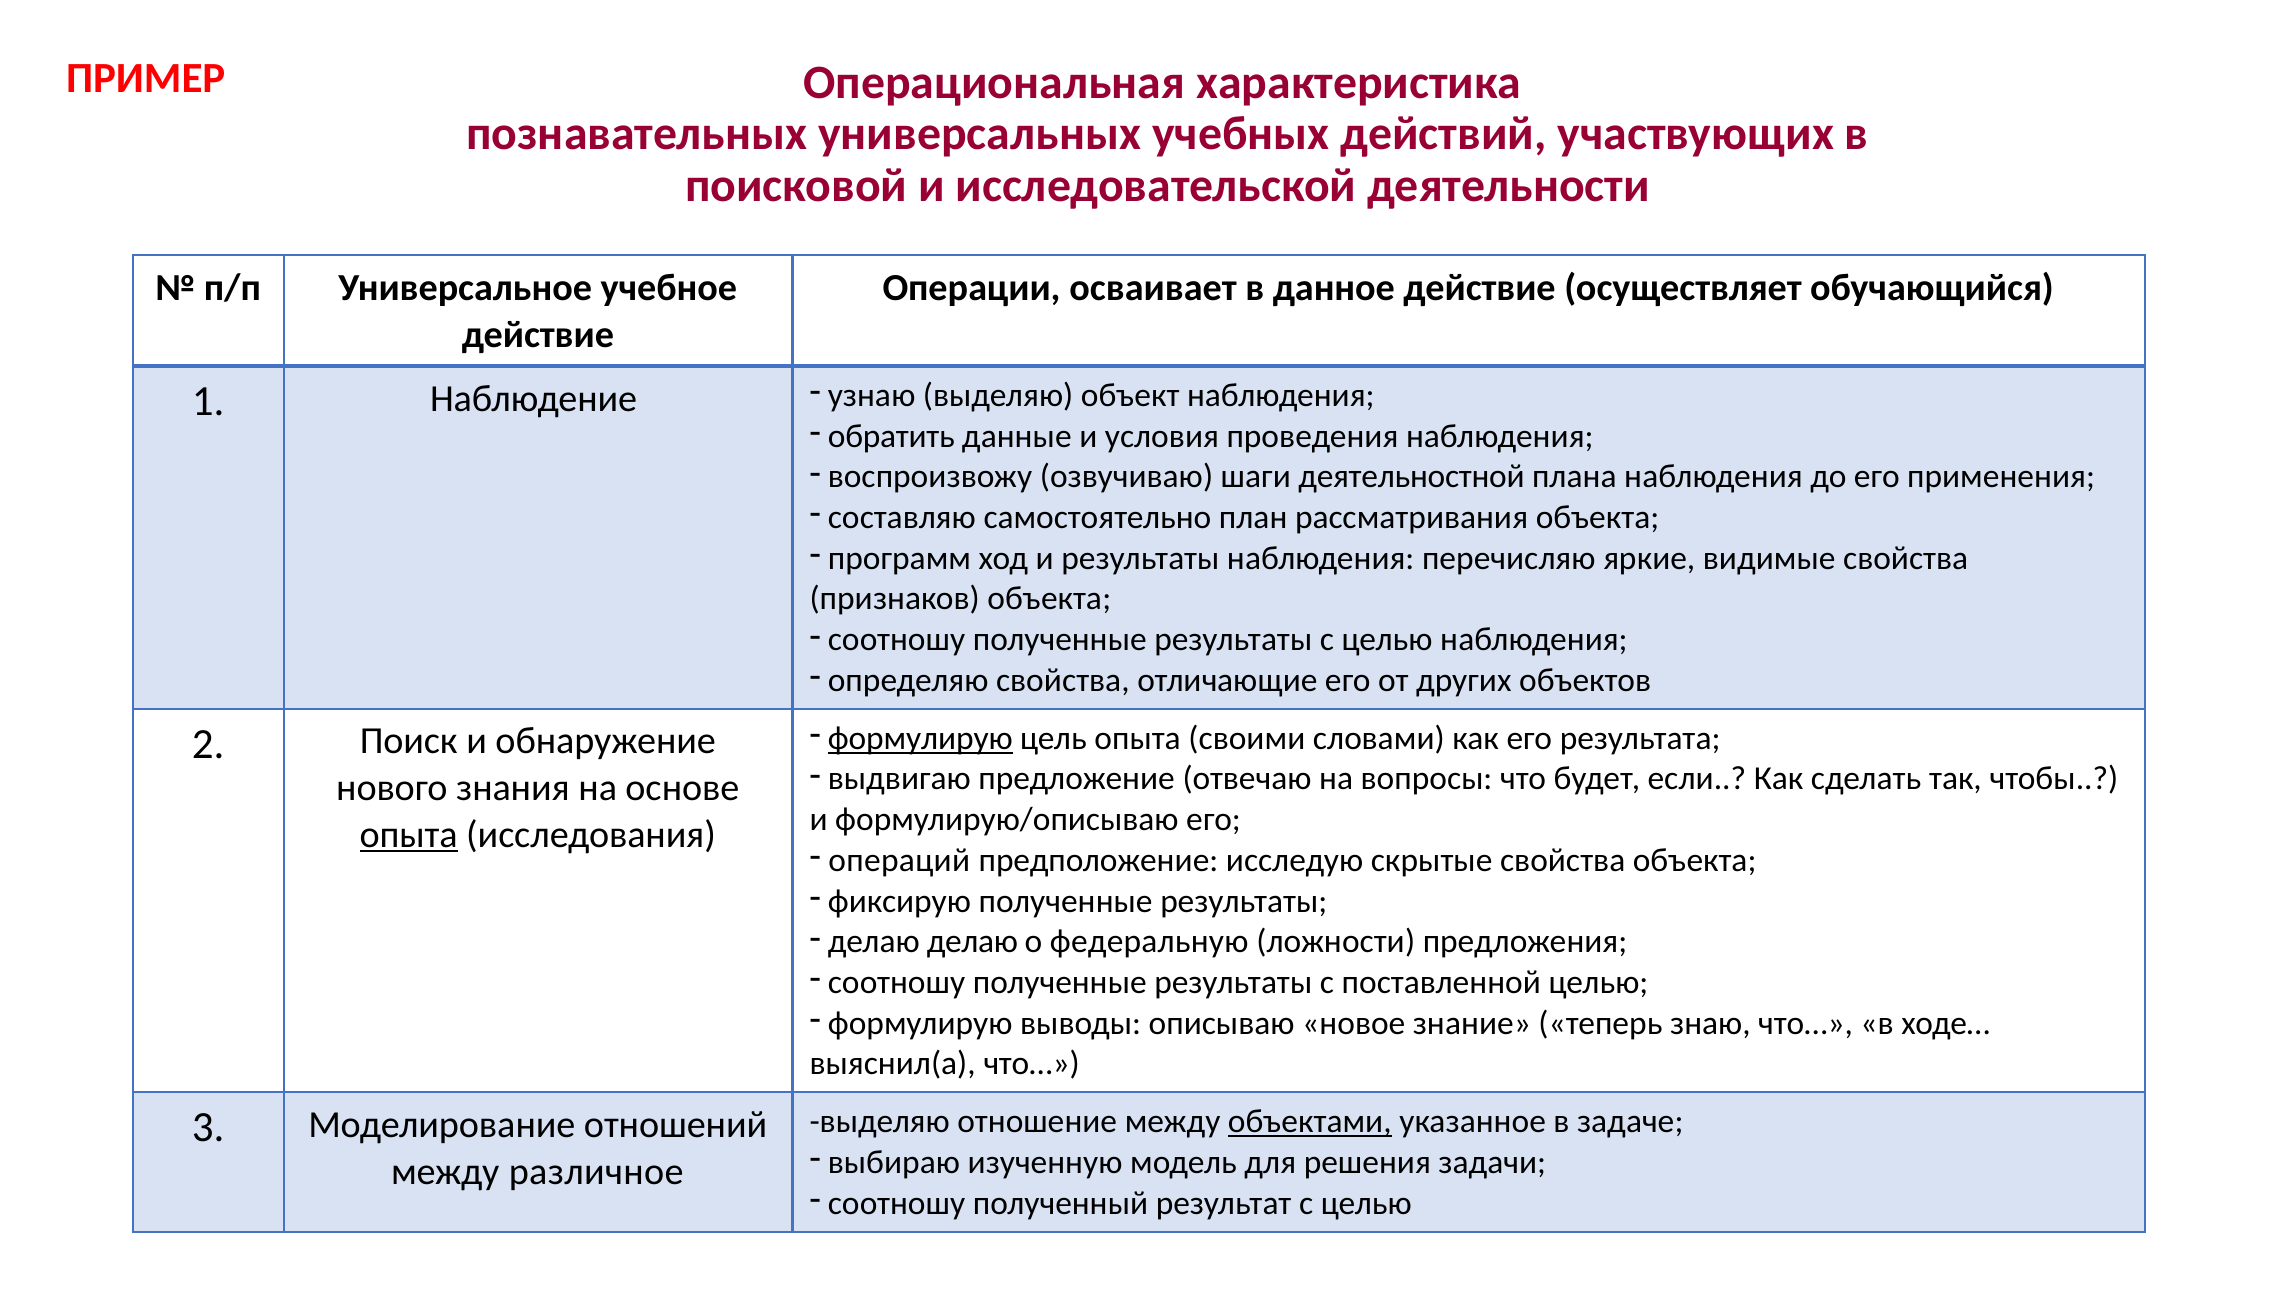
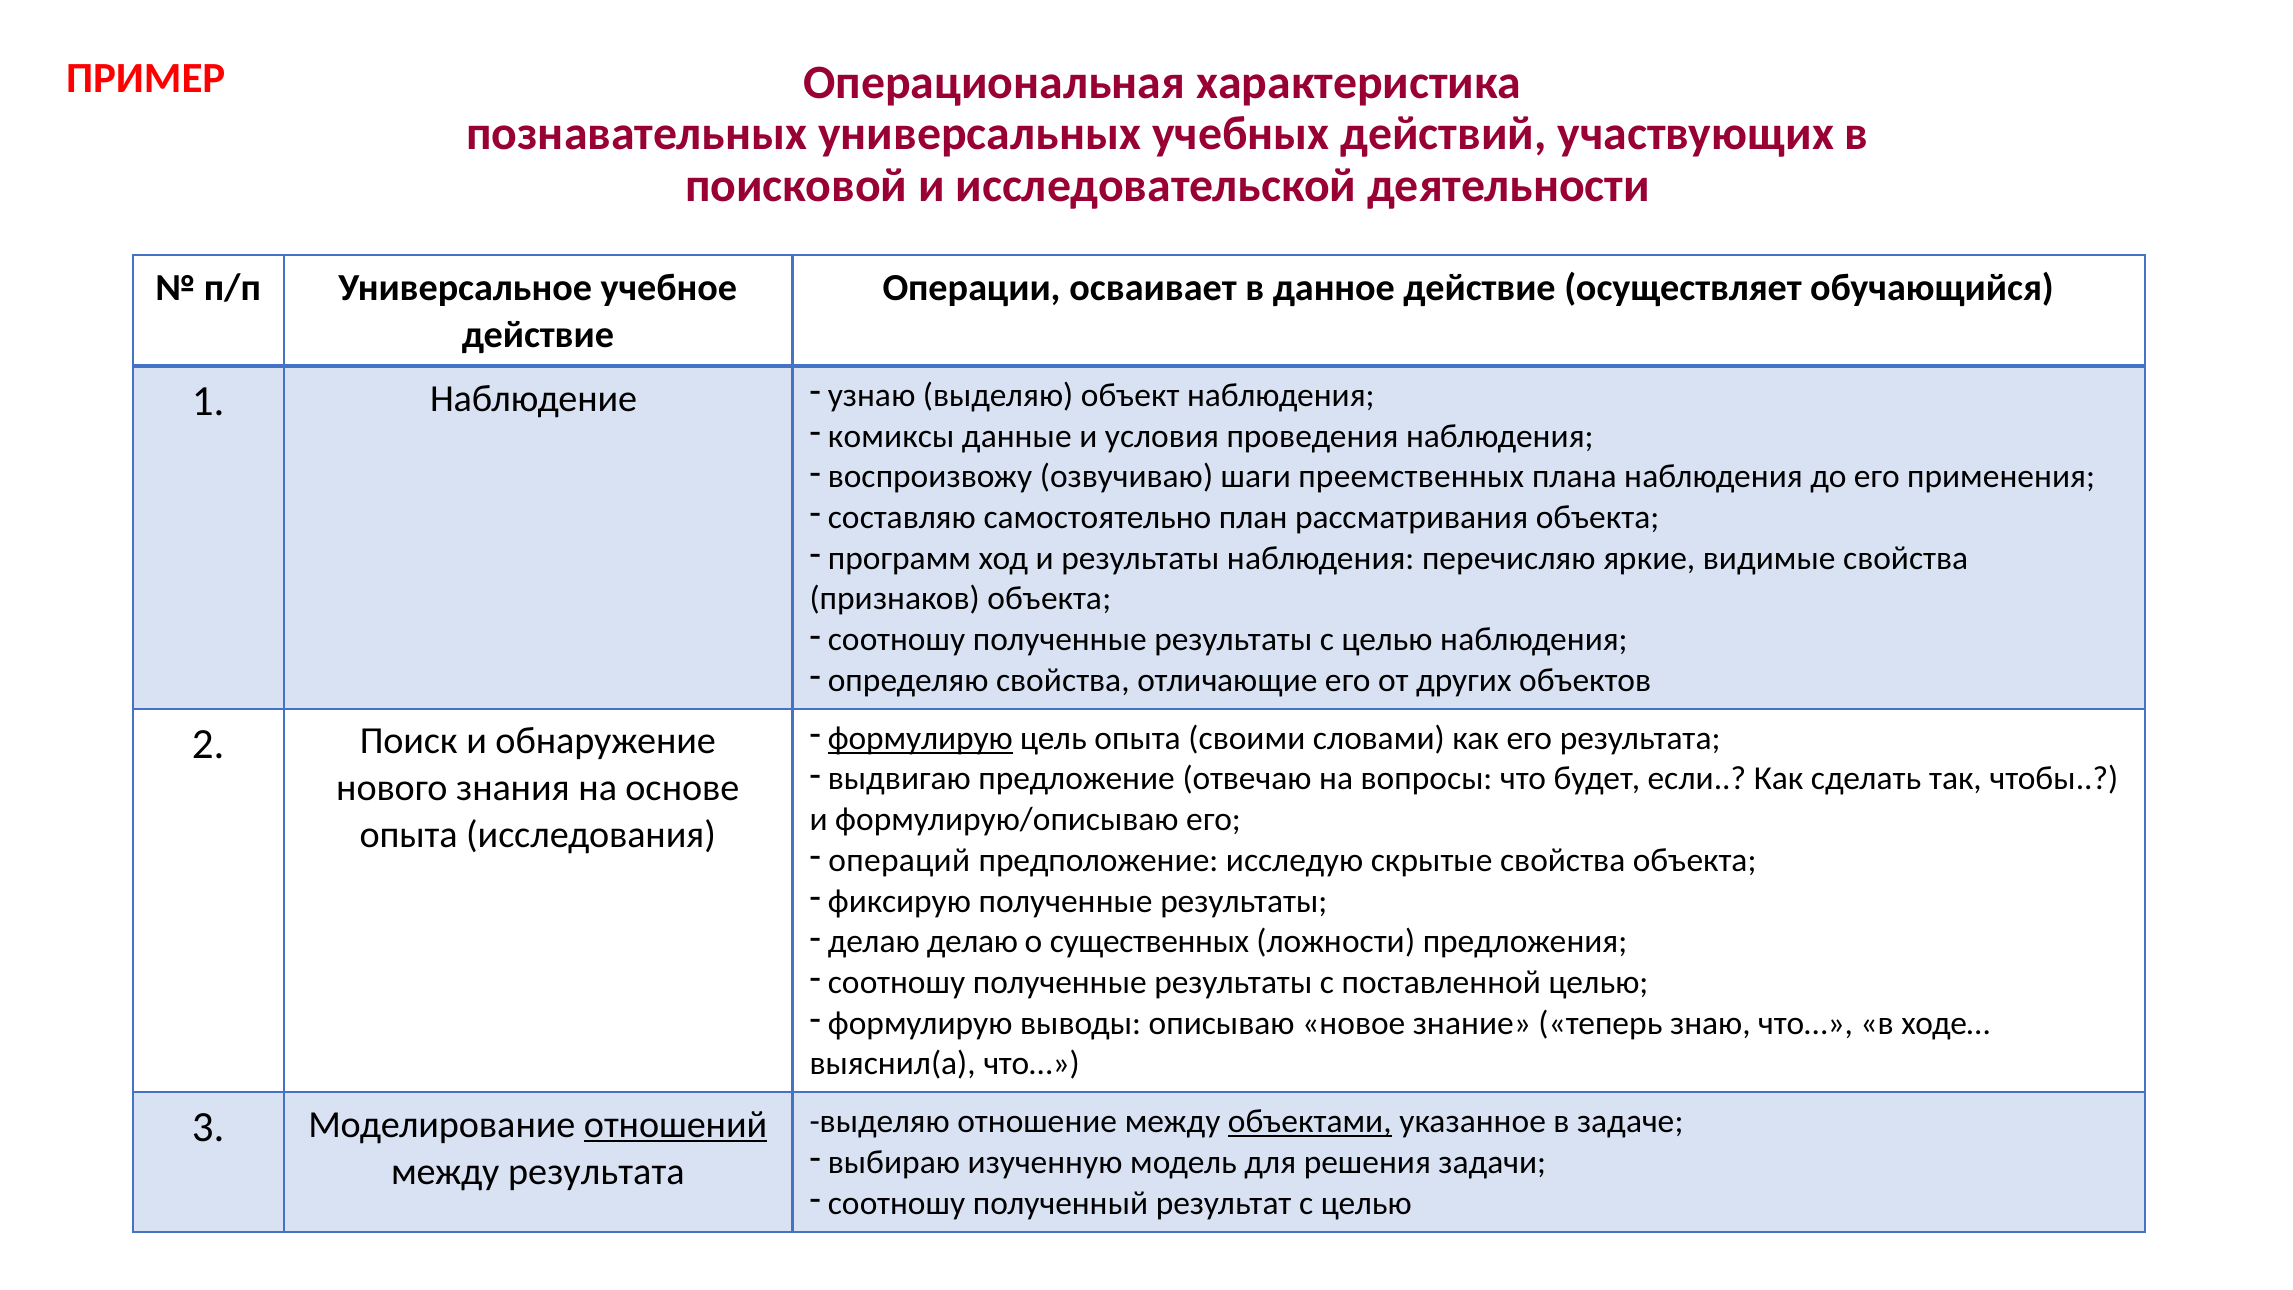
обратить: обратить -> комиксы
деятельностной: деятельностной -> преемственных
опыта at (409, 835) underline: present -> none
федеральную: федеральную -> существенных
отношений underline: none -> present
между различное: различное -> результата
